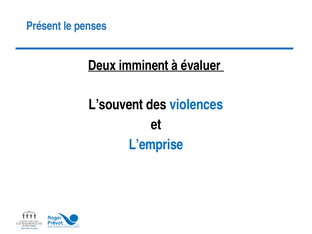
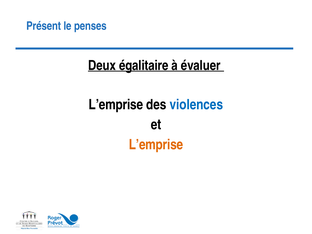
imminent: imminent -> égalitaire
L’souvent at (116, 105): L’souvent -> L’emprise
L’emprise at (156, 145) colour: blue -> orange
